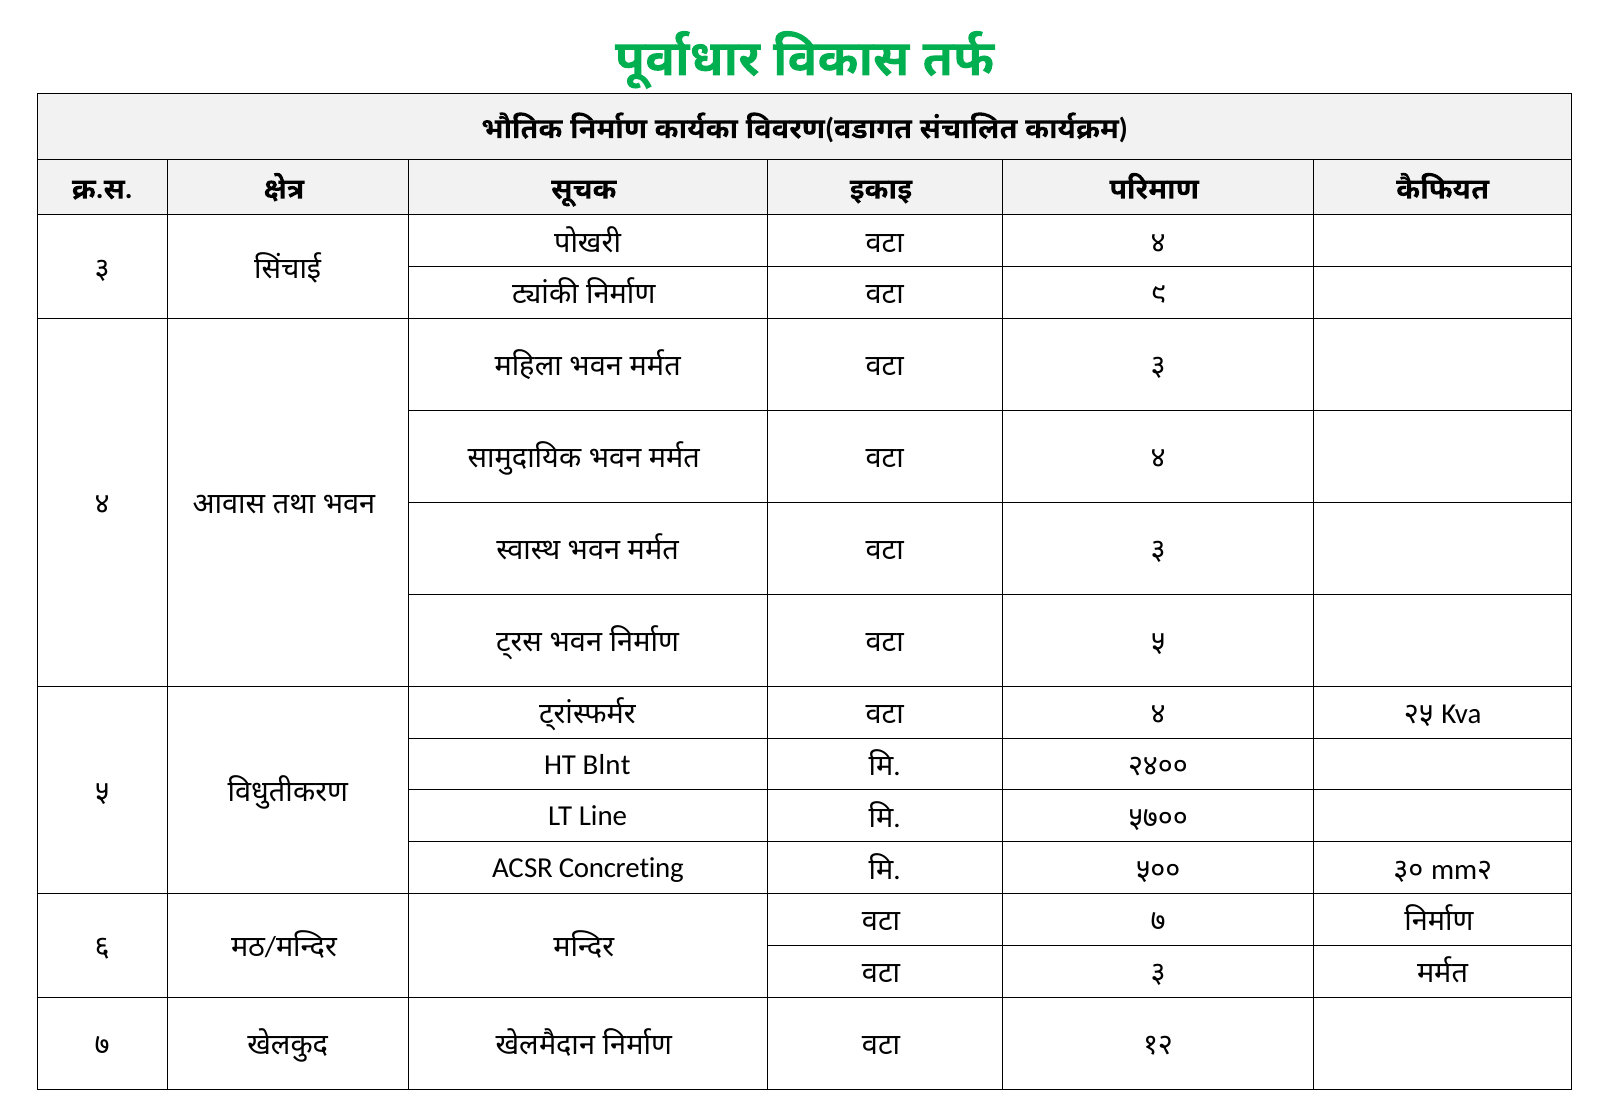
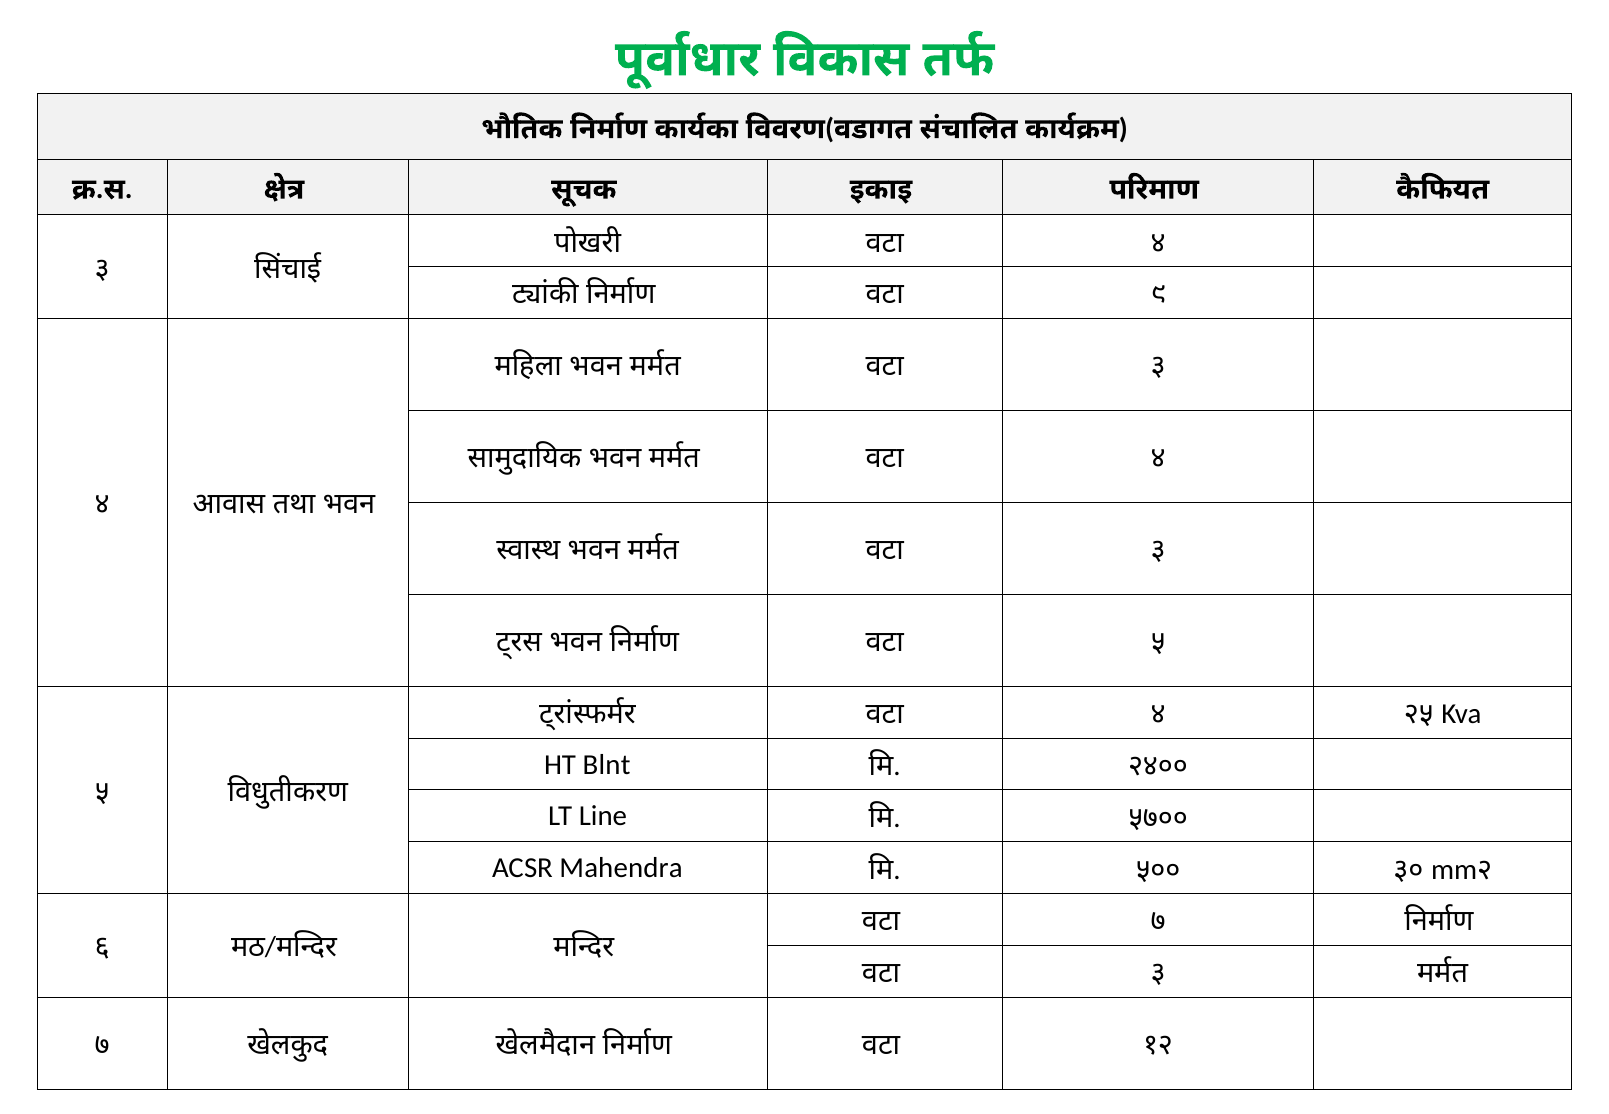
Concreting: Concreting -> Mahendra
